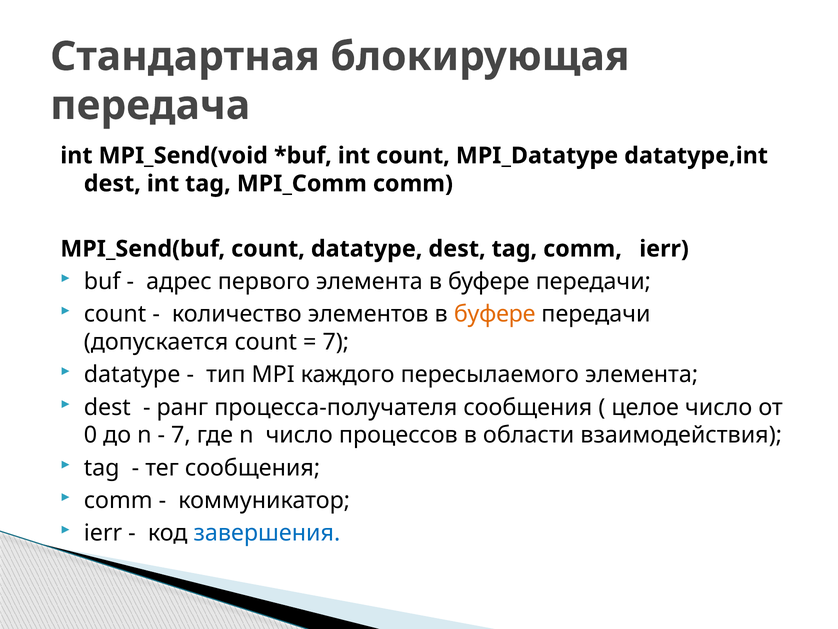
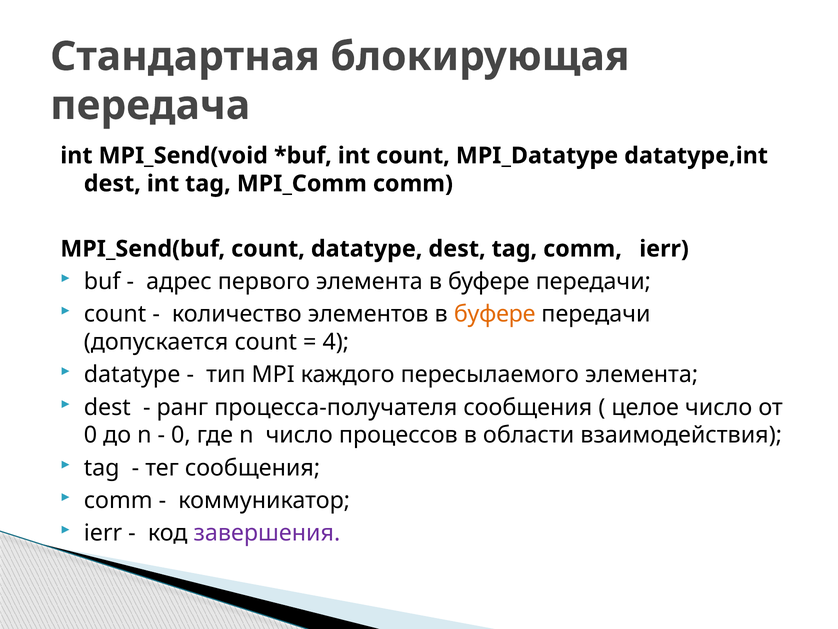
7 at (336, 342): 7 -> 4
7 at (181, 435): 7 -> 0
завершения colour: blue -> purple
